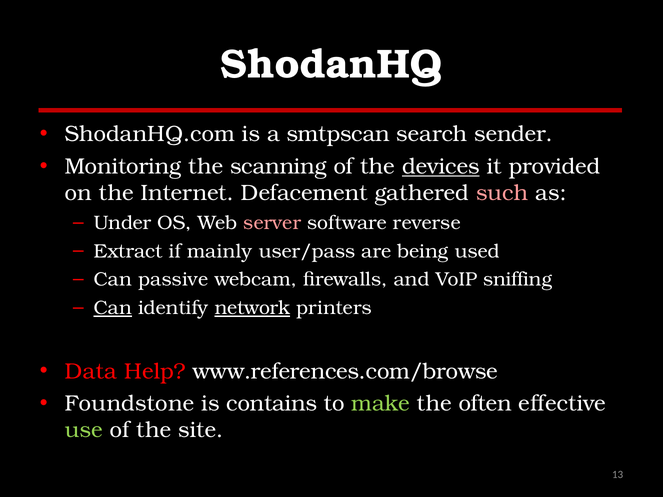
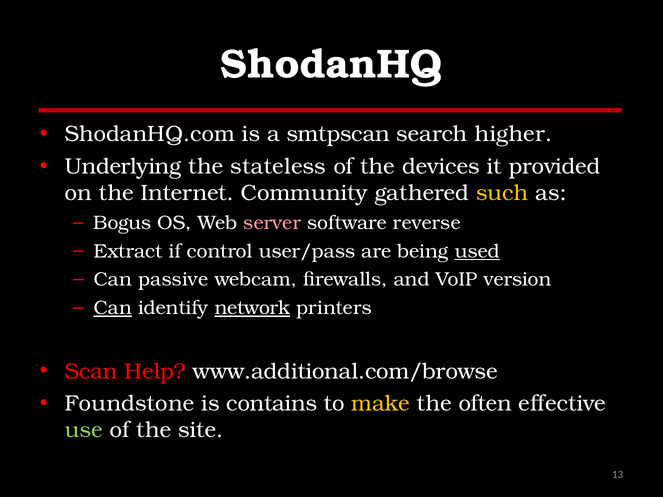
sender: sender -> higher
Monitoring: Monitoring -> Underlying
scanning: scanning -> stateless
devices underline: present -> none
Defacement: Defacement -> Community
such colour: pink -> yellow
Under: Under -> Bogus
mainly: mainly -> control
used underline: none -> present
sniffing: sniffing -> version
Data: Data -> Scan
www.references.com/browse: www.references.com/browse -> www.additional.com/browse
make colour: light green -> yellow
